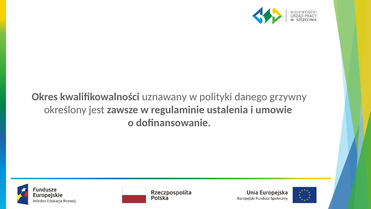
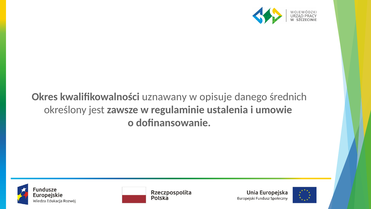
polityki: polityki -> opisuje
grzywny: grzywny -> średnich
